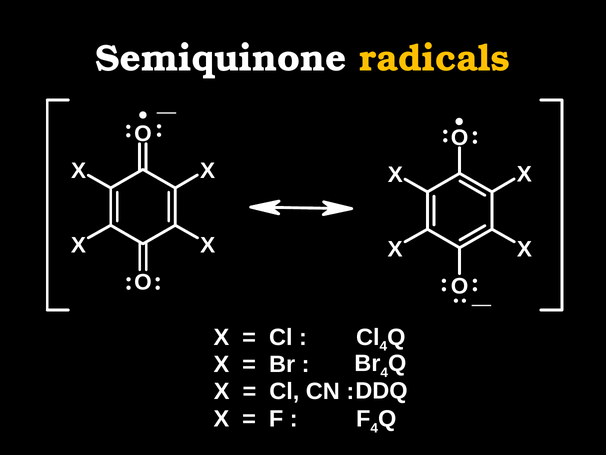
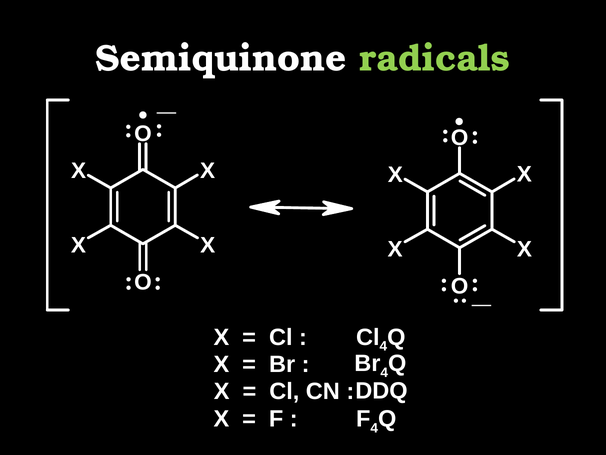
radicals colour: yellow -> light green
